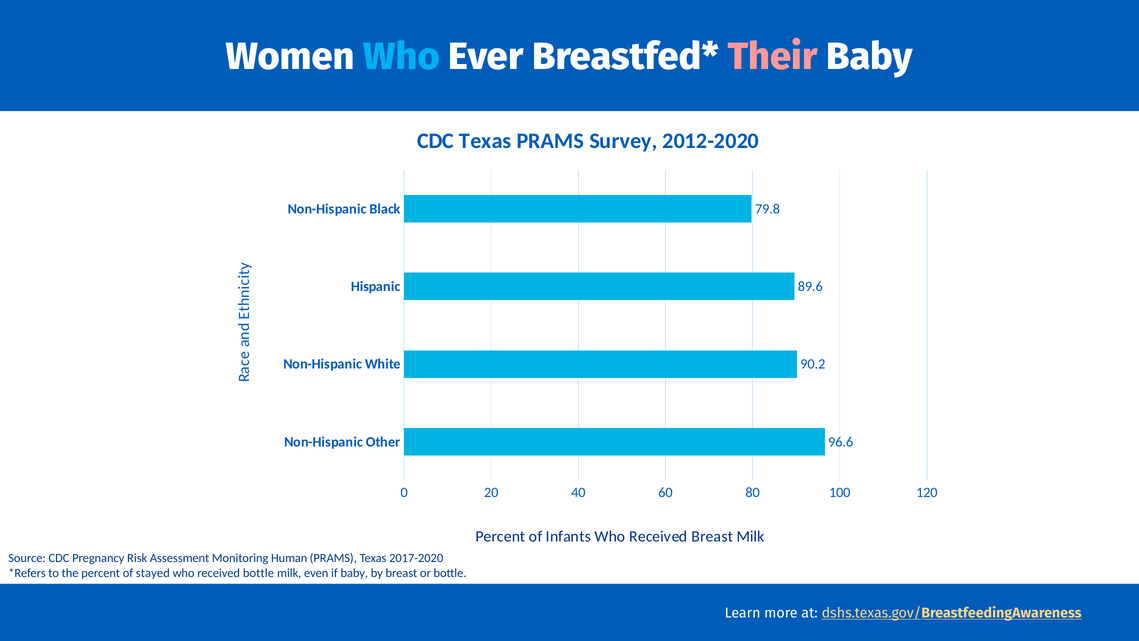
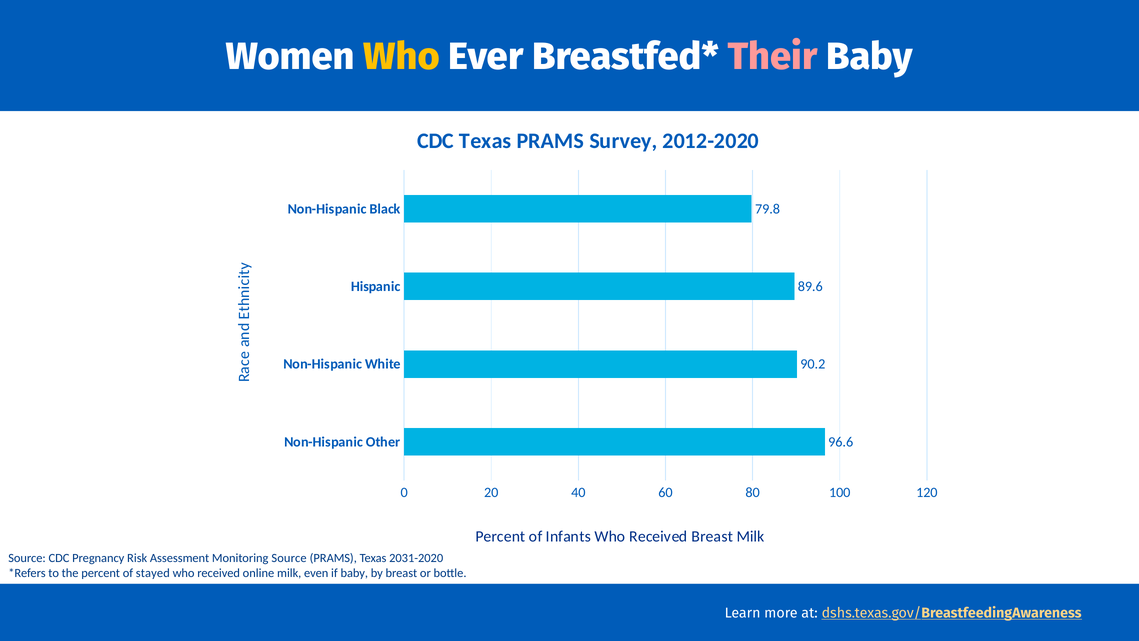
Who at (402, 57) colour: light blue -> yellow
Monitoring Human: Human -> Source
2017-2020: 2017-2020 -> 2031-2020
received bottle: bottle -> online
